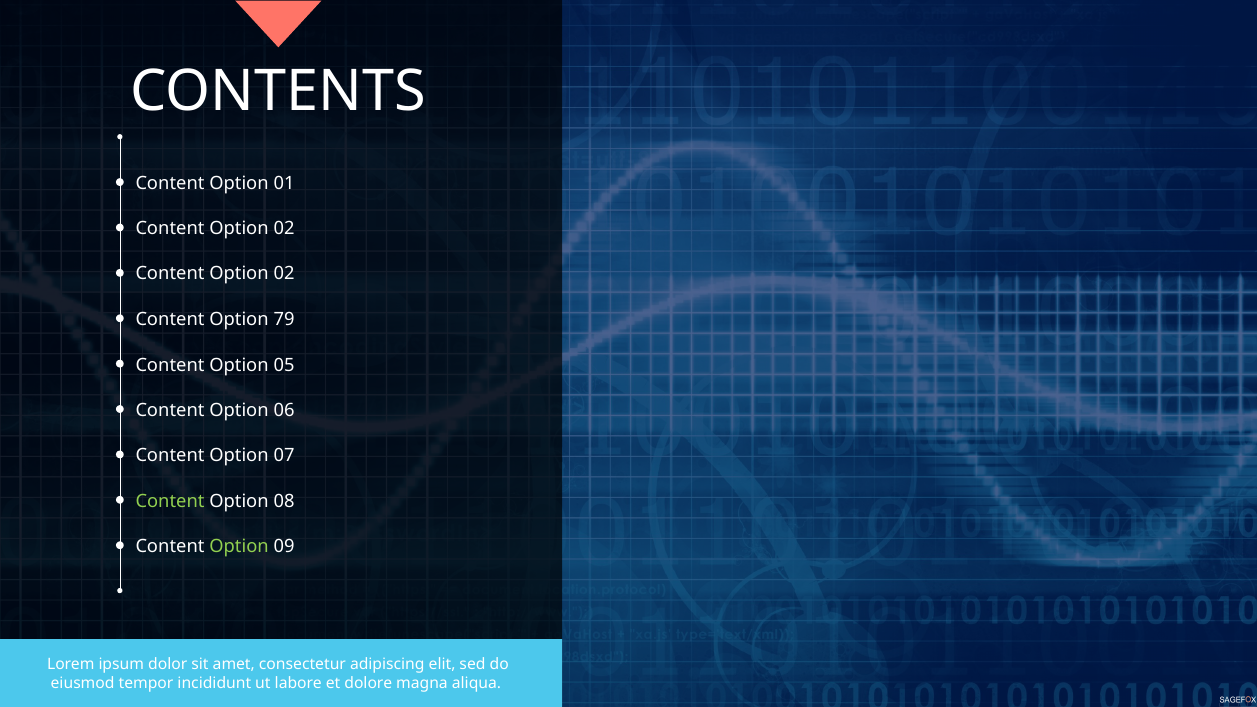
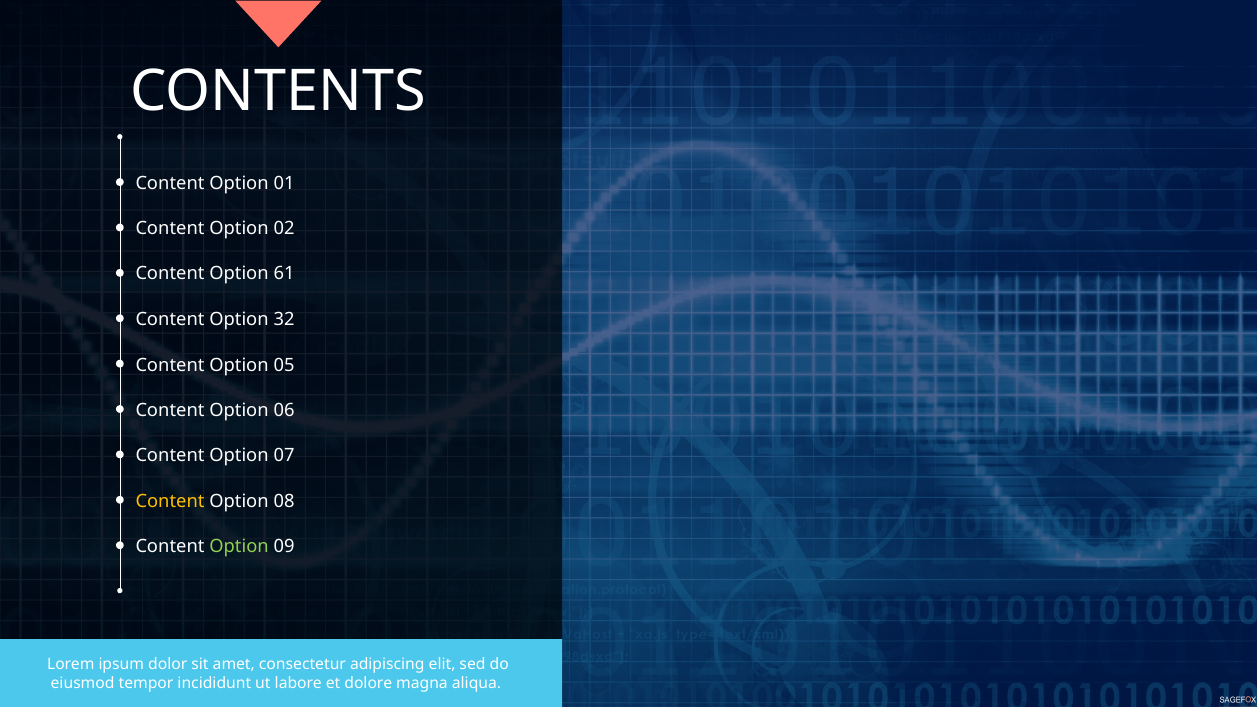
02 at (284, 274): 02 -> 61
79: 79 -> 32
Content at (170, 501) colour: light green -> yellow
